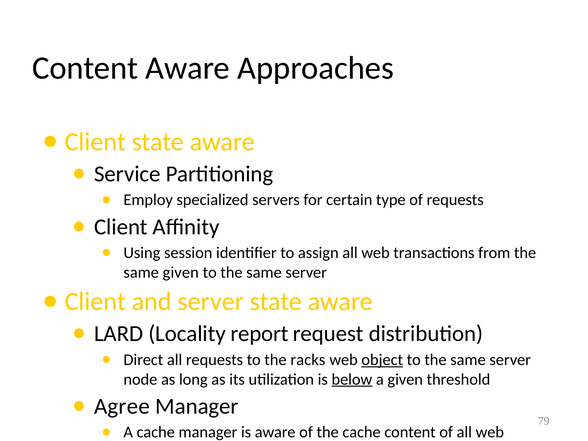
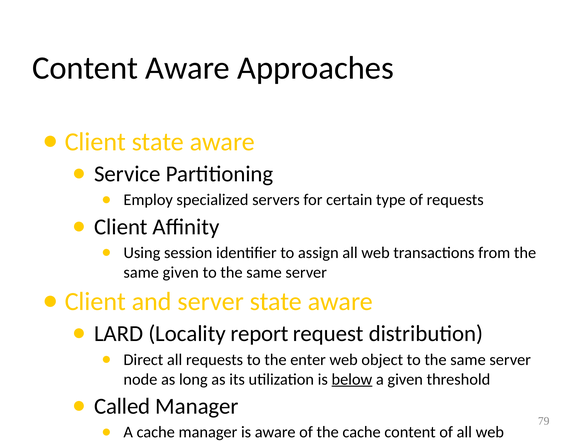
racks: racks -> enter
object underline: present -> none
Agree: Agree -> Called
